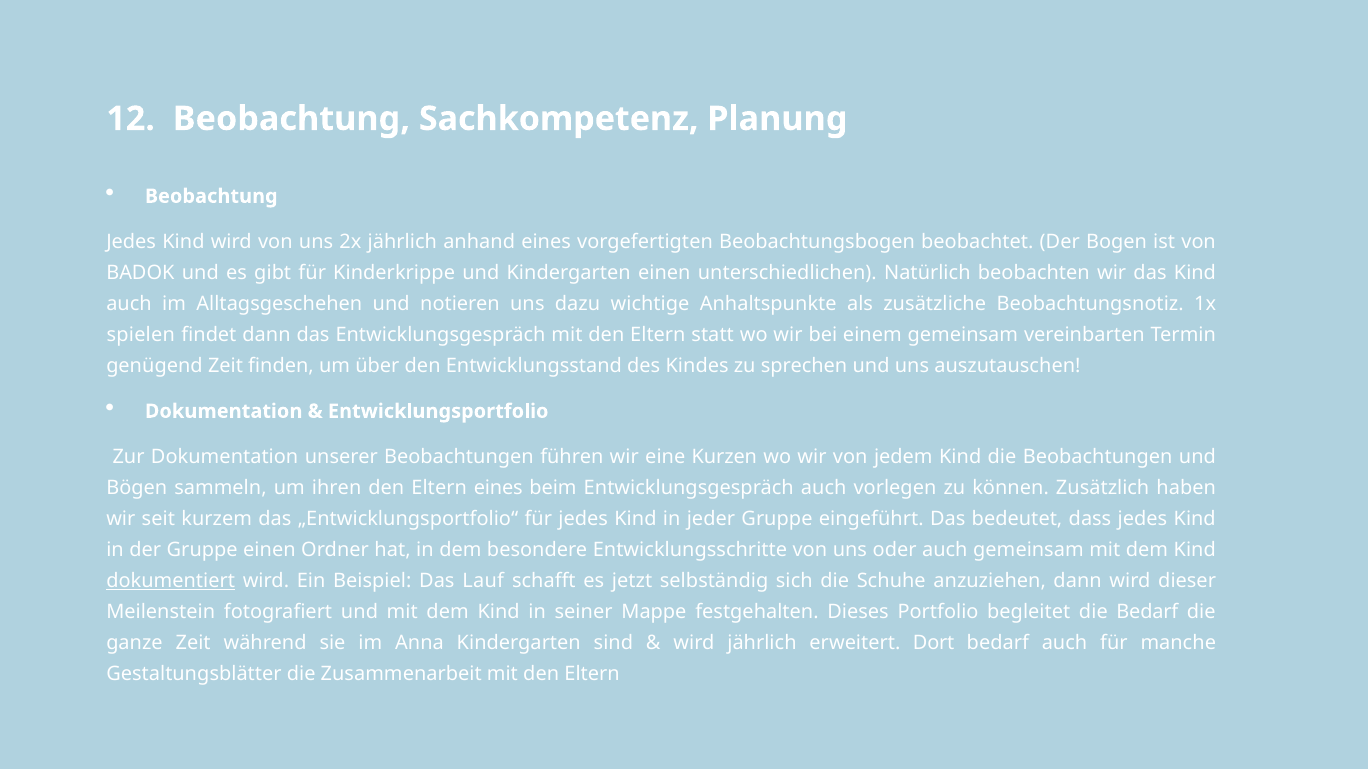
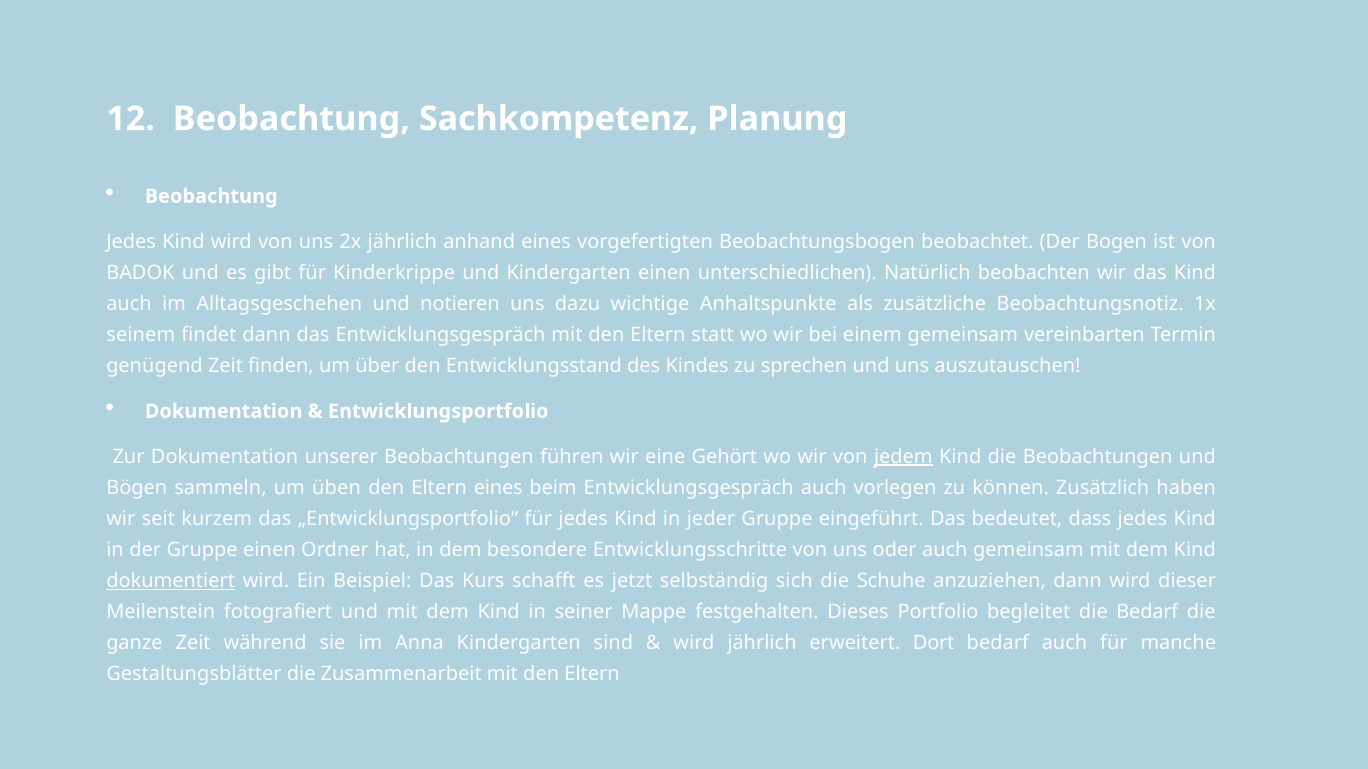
spielen: spielen -> seinem
Kurzen: Kurzen -> Gehört
jedem underline: none -> present
ihren: ihren -> üben
Lauf: Lauf -> Kurs
